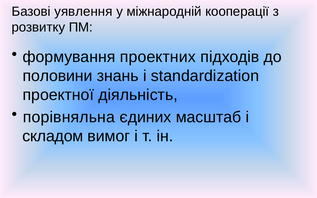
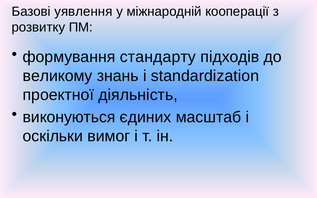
проектних: проектних -> стандарту
половини: половини -> великому
порівняльна: порівняльна -> виконуються
складом: складом -> оскільки
